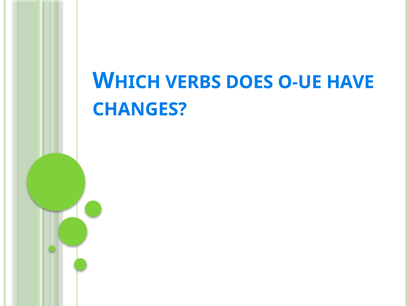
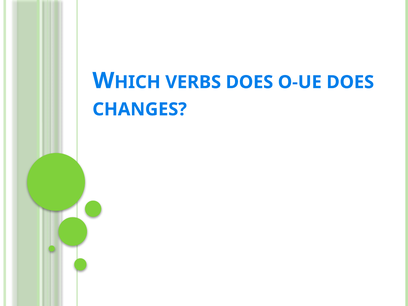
O-UE HAVE: HAVE -> DOES
